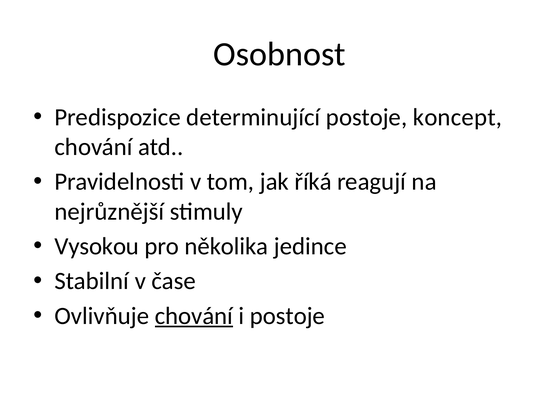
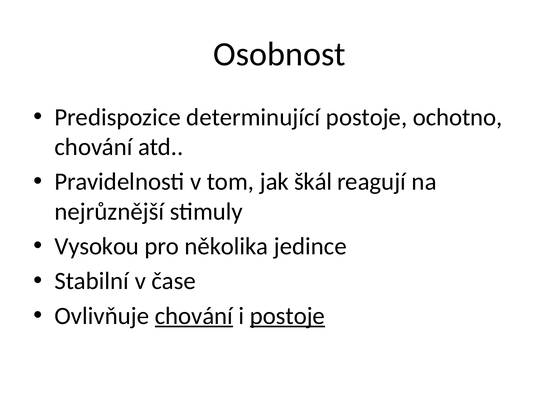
koncept: koncept -> ochotno
říká: říká -> škál
postoje at (287, 316) underline: none -> present
